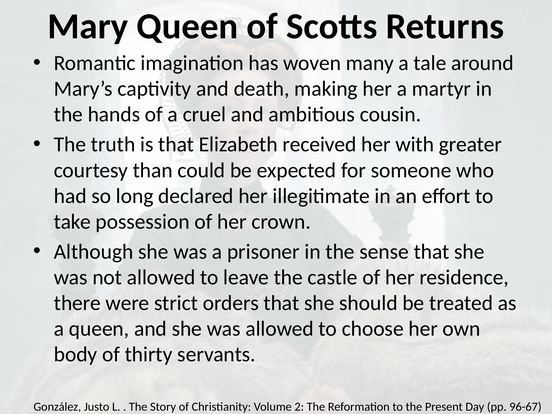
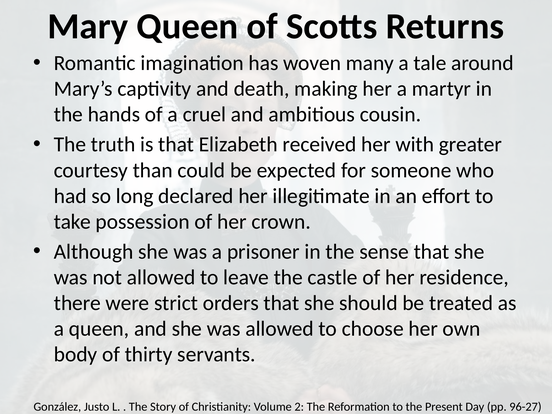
96-67: 96-67 -> 96-27
